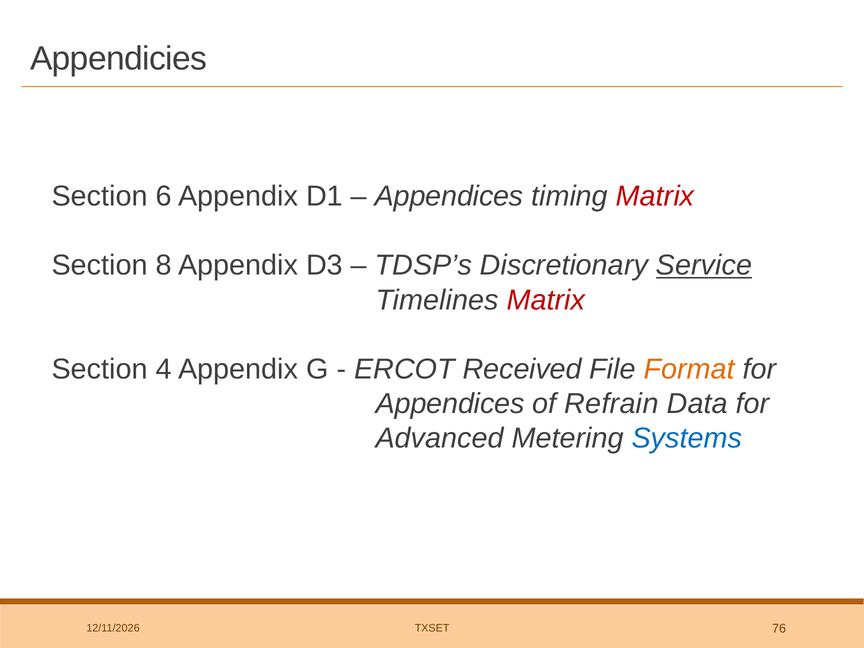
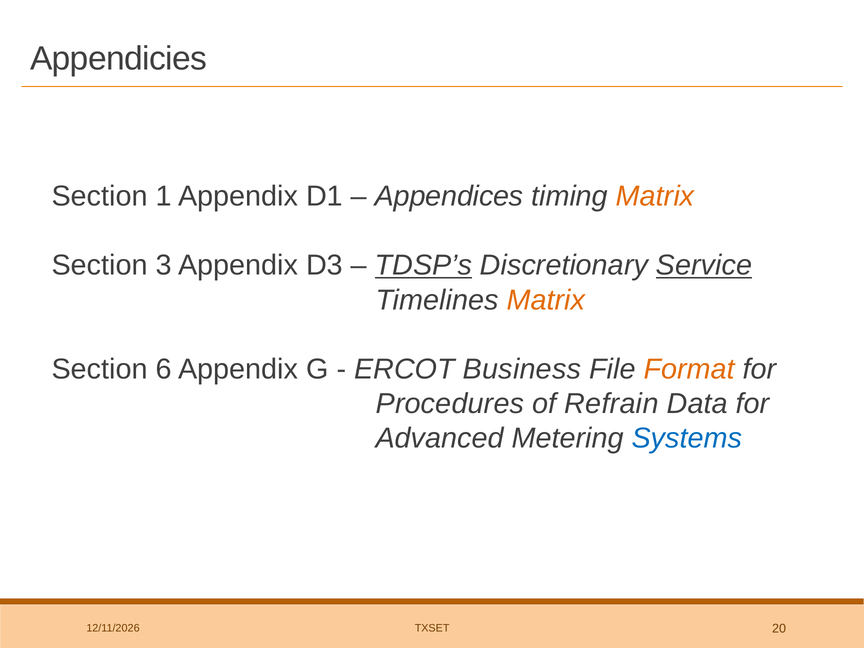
6: 6 -> 1
Matrix at (655, 196) colour: red -> orange
8: 8 -> 3
TDSP’s underline: none -> present
Matrix at (546, 300) colour: red -> orange
4: 4 -> 6
Received: Received -> Business
Appendices at (450, 404): Appendices -> Procedures
76: 76 -> 20
